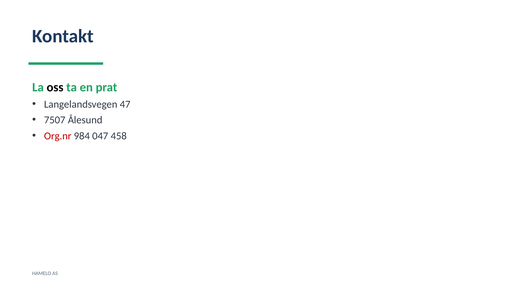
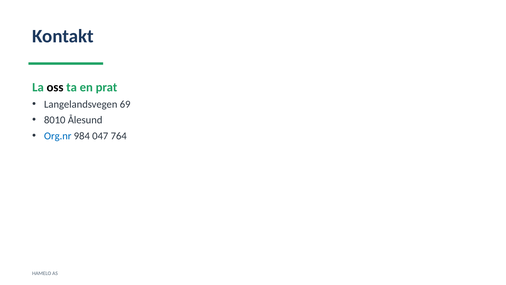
47: 47 -> 69
7507: 7507 -> 8010
Org.nr colour: red -> blue
458: 458 -> 764
